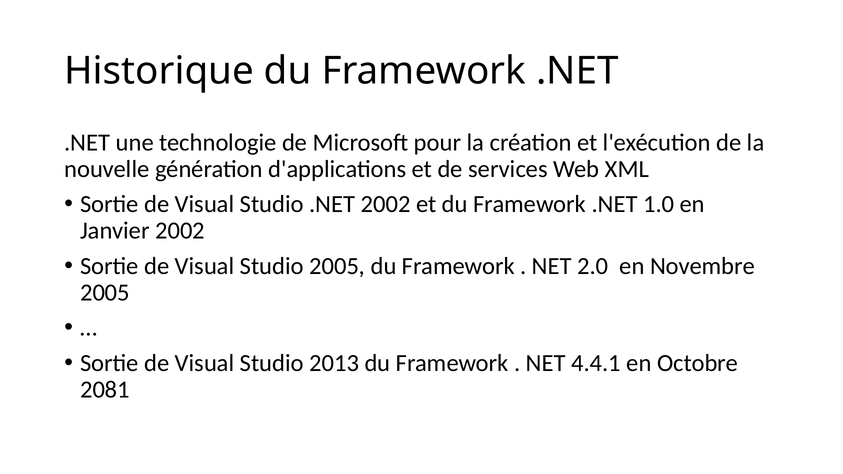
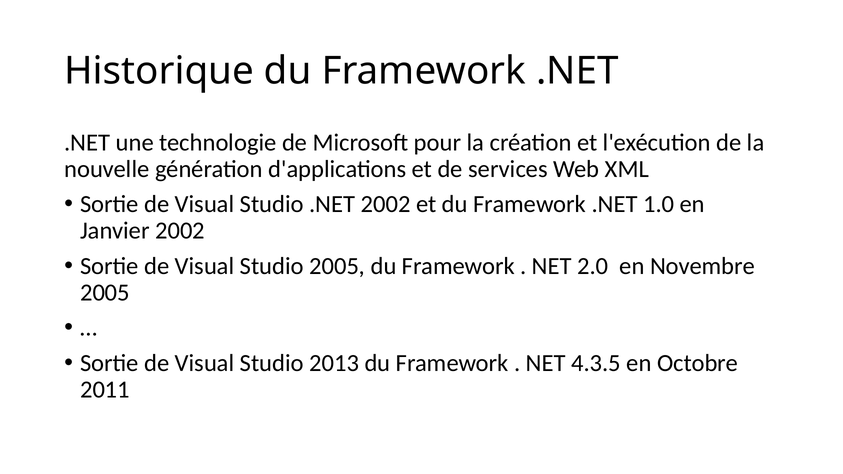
4.4.1: 4.4.1 -> 4.3.5
2081: 2081 -> 2011
